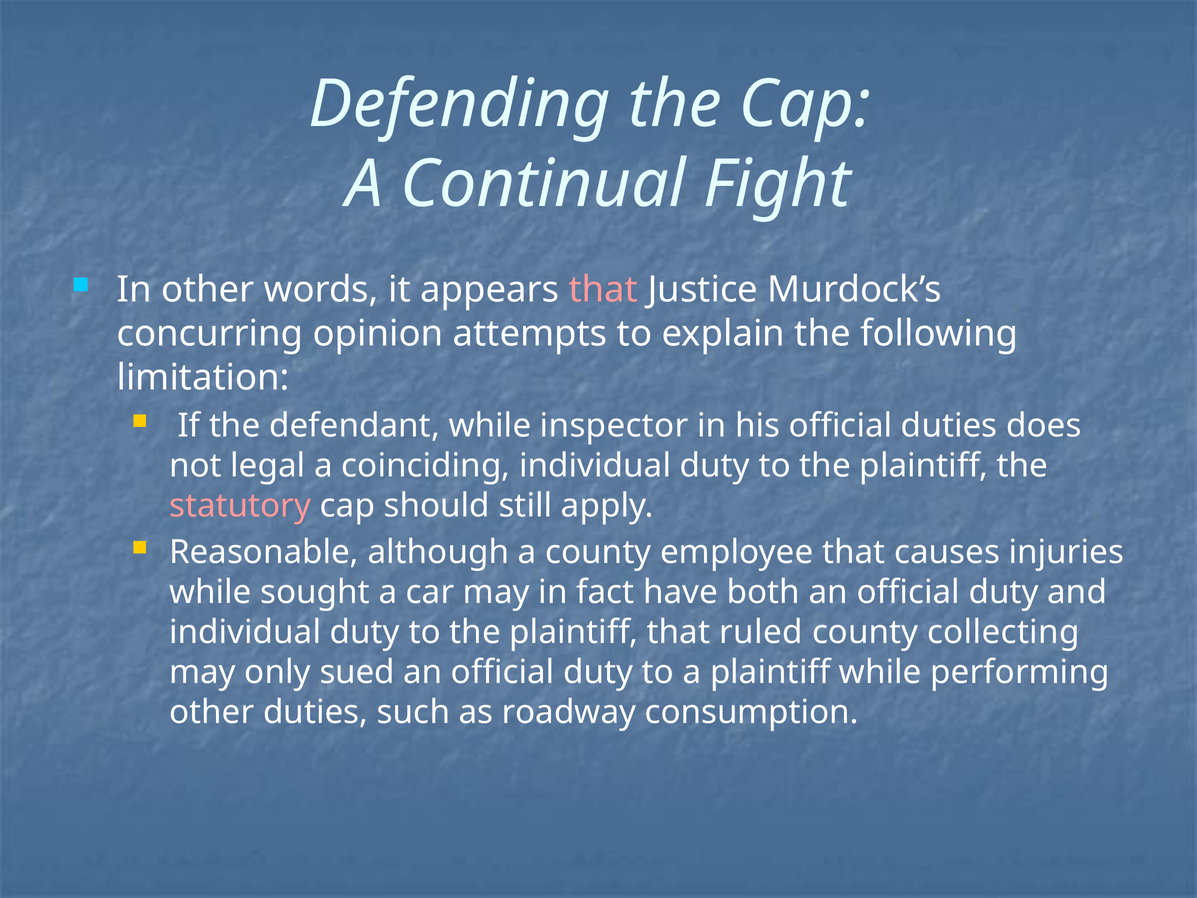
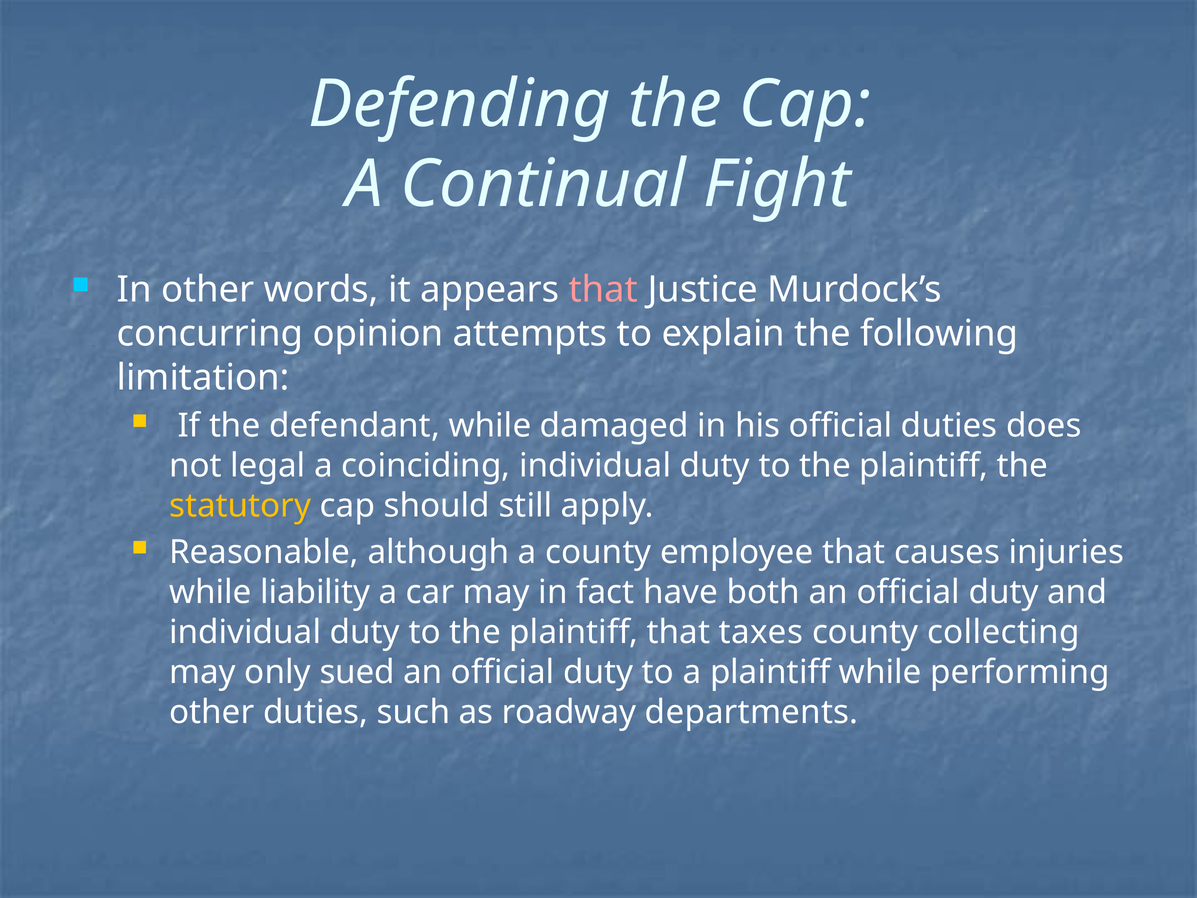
inspector: inspector -> damaged
statutory colour: pink -> yellow
sought: sought -> liability
ruled: ruled -> taxes
consumption: consumption -> departments
